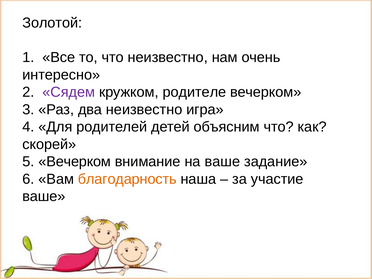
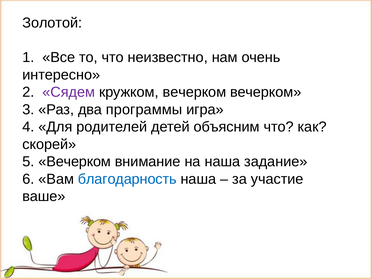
кружком родителе: родителе -> вечерком
два неизвестно: неизвестно -> программы
на ваше: ваше -> наша
благодарность colour: orange -> blue
